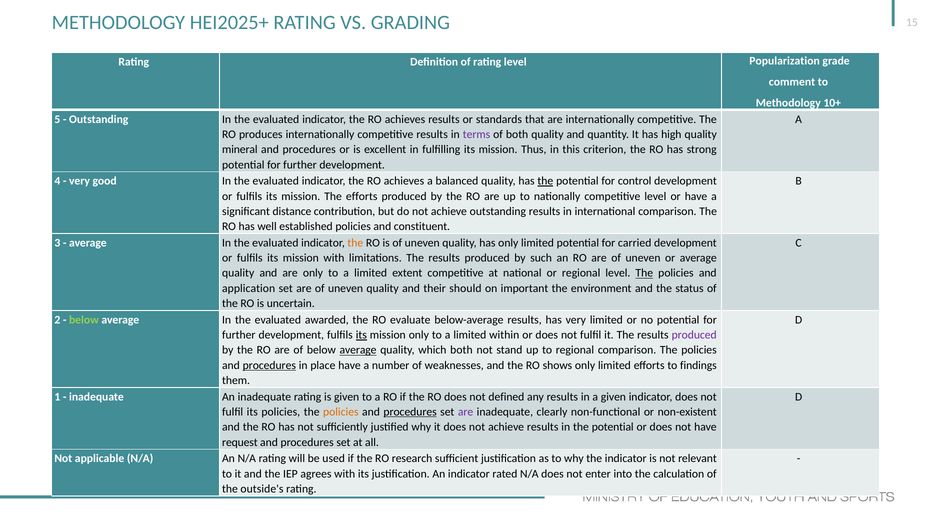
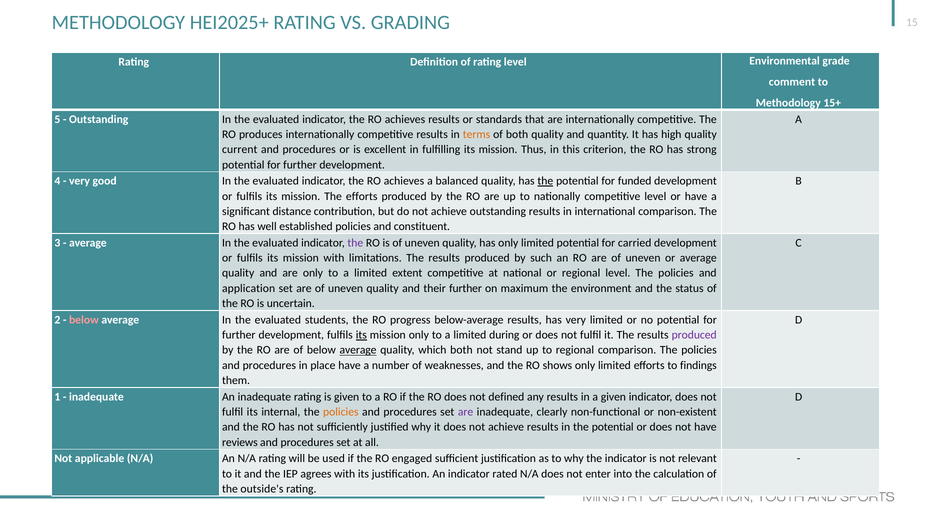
Popularization: Popularization -> Environmental
10+: 10+ -> 15+
terms colour: purple -> orange
mineral: mineral -> current
control: control -> funded
the at (355, 243) colour: orange -> purple
The at (644, 274) underline: present -> none
their should: should -> further
important: important -> maximum
below at (84, 320) colour: light green -> pink
awarded: awarded -> students
evaluate: evaluate -> progress
within: within -> during
procedures at (269, 366) underline: present -> none
its policies: policies -> internal
procedures at (410, 412) underline: present -> none
request: request -> reviews
research: research -> engaged
